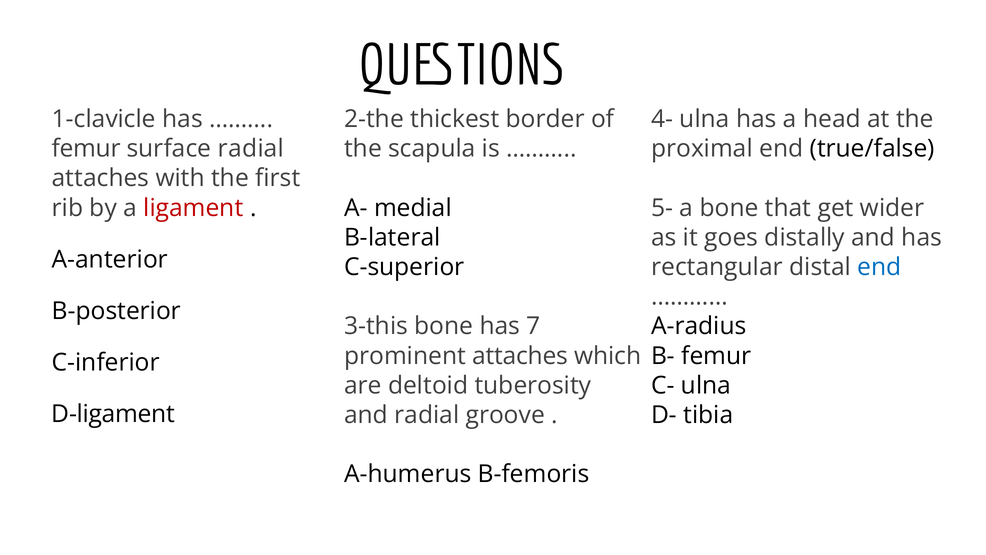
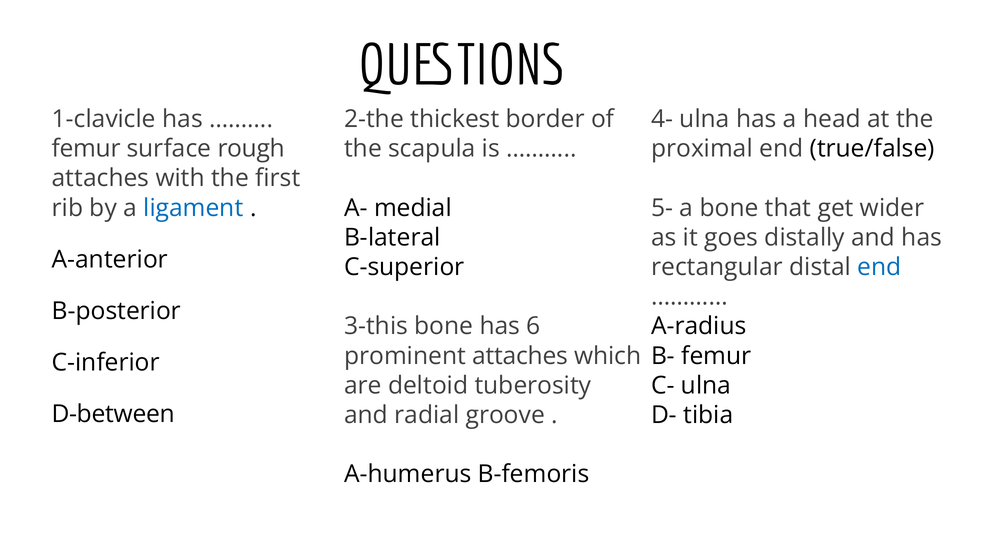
surface radial: radial -> rough
ligament colour: red -> blue
7: 7 -> 6
D-ligament: D-ligament -> D-between
